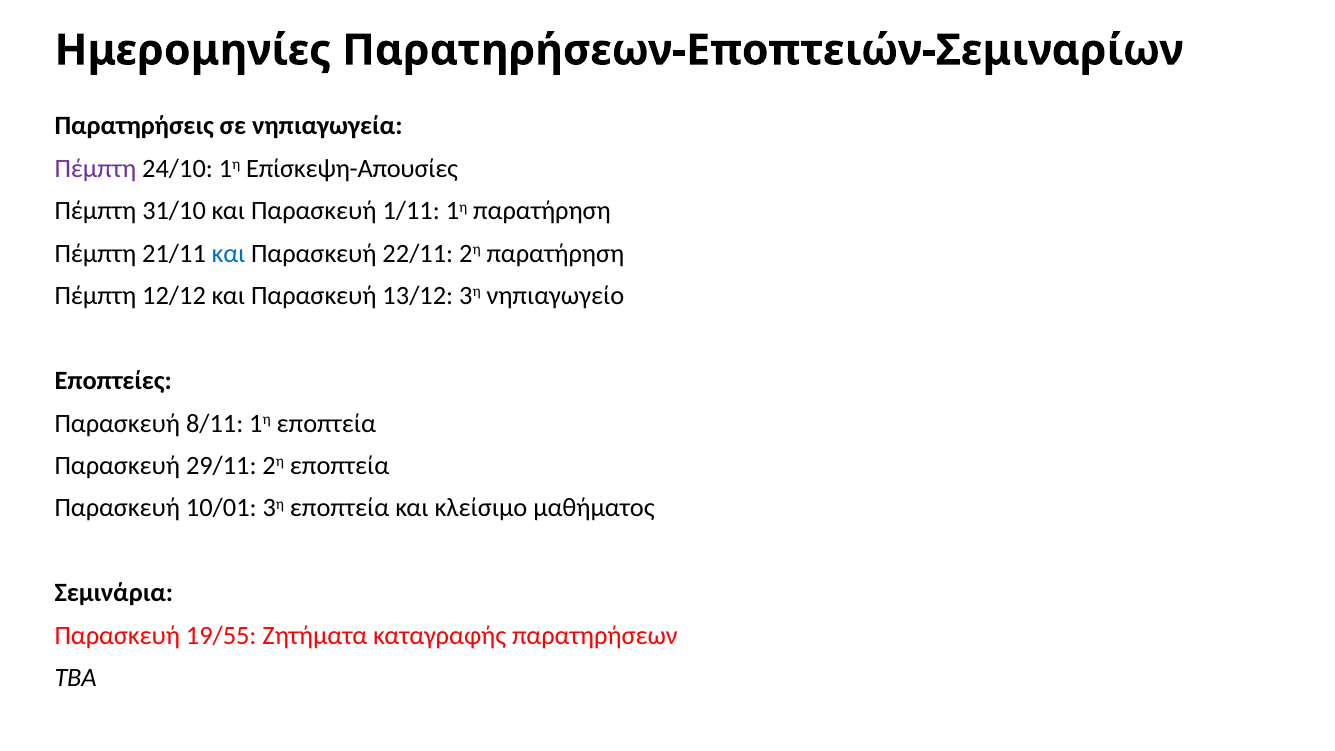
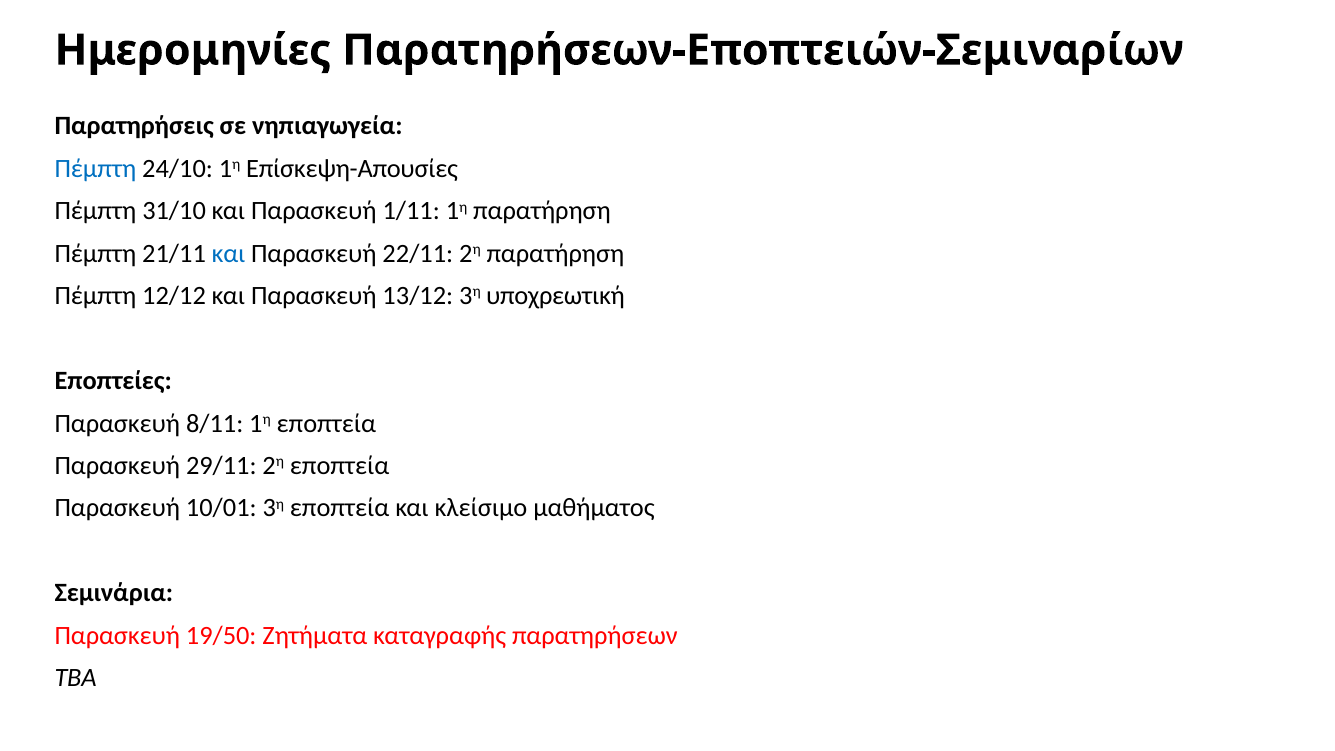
Πέμπτη at (95, 169) colour: purple -> blue
νηπιαγωγείο: νηπιαγωγείο -> υποχρεωτική
19/55: 19/55 -> 19/50
